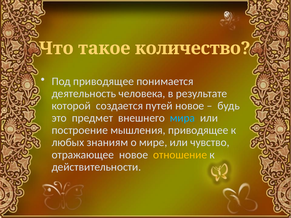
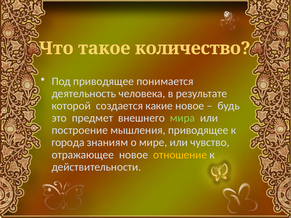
путей: путей -> какие
мира colour: light blue -> light green
любых: любых -> города
